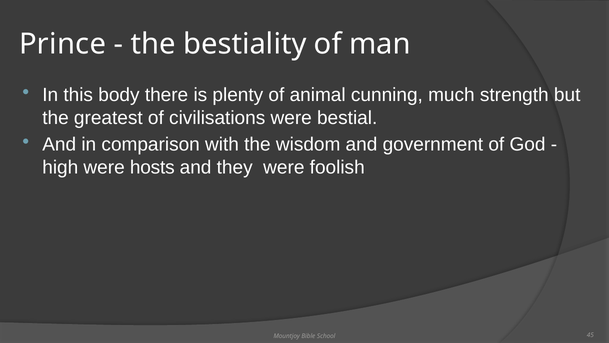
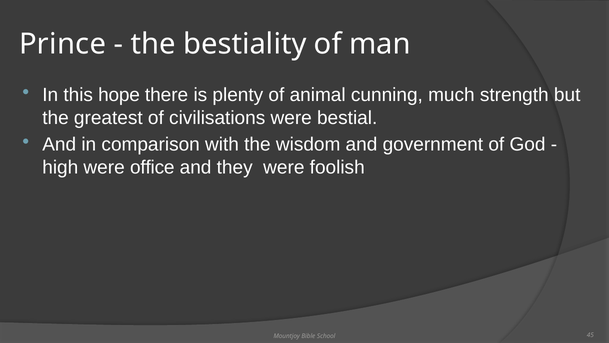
body: body -> hope
hosts: hosts -> office
